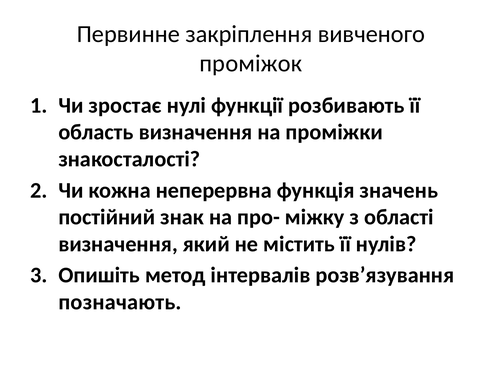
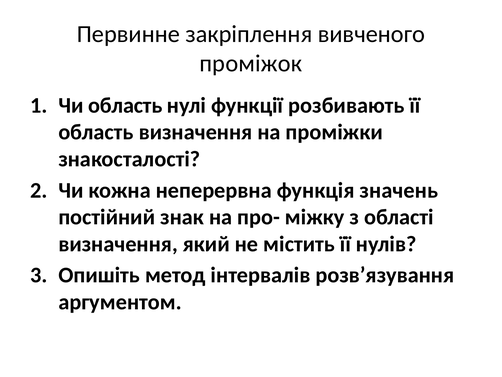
Чи зростає: зростає -> область
позначають: позначають -> аргументом
